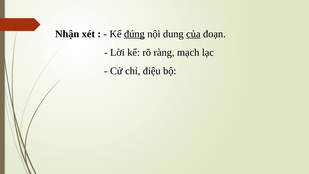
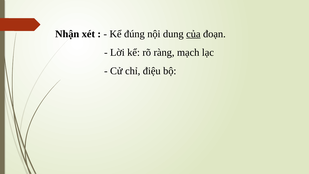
đúng underline: present -> none
